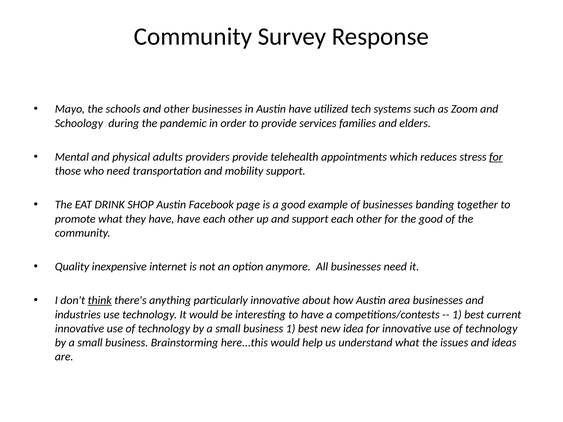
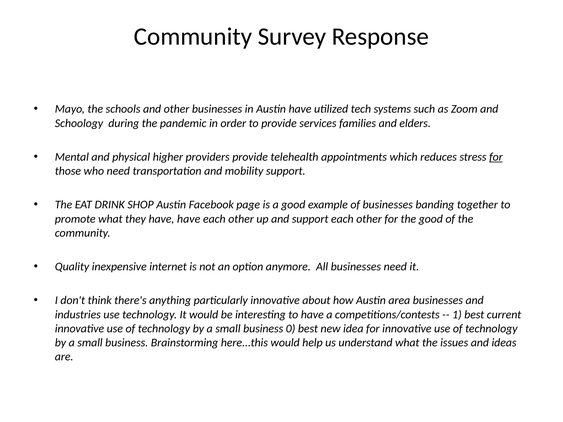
adults: adults -> higher
think underline: present -> none
business 1: 1 -> 0
